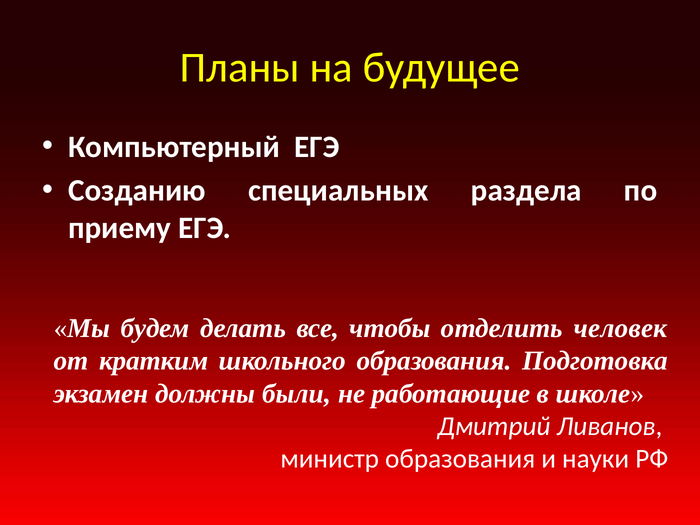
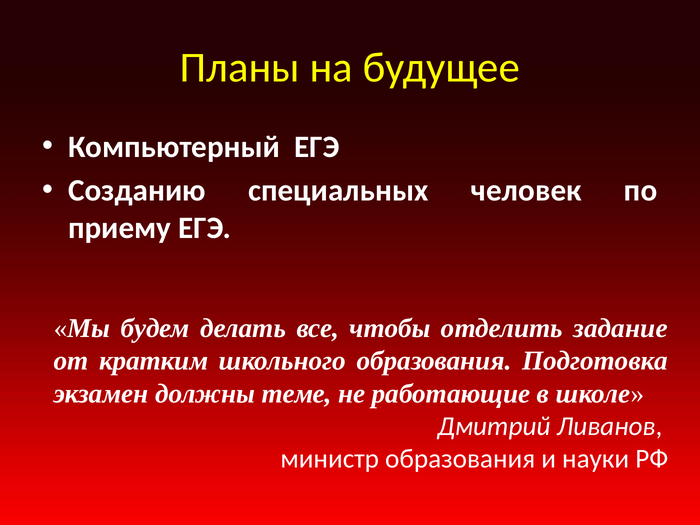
раздела: раздела -> человек
человек: человек -> задание
были: были -> теме
